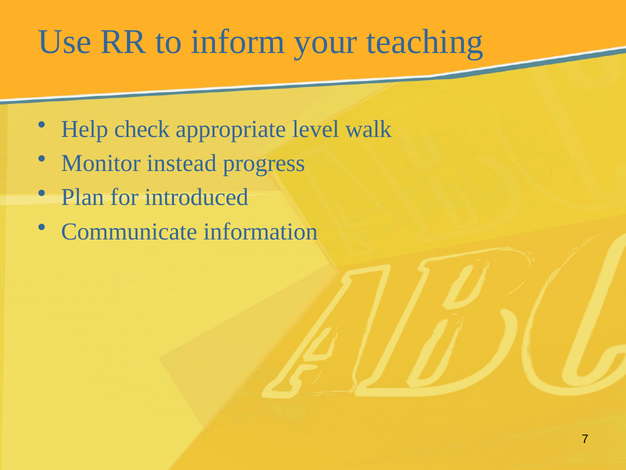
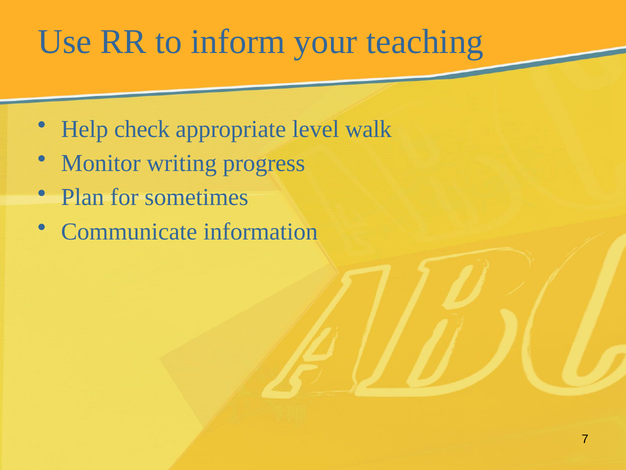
instead: instead -> writing
introduced: introduced -> sometimes
